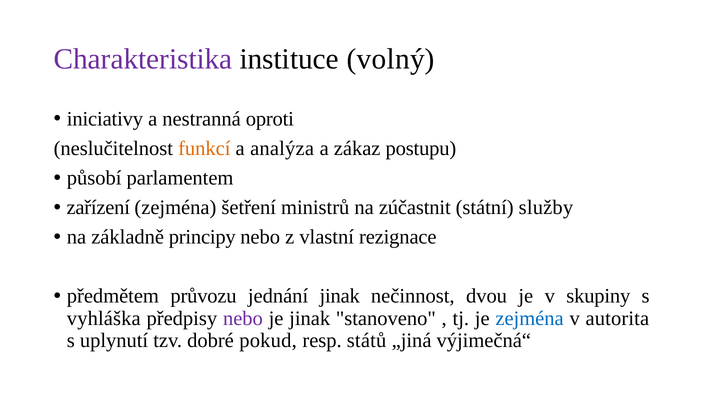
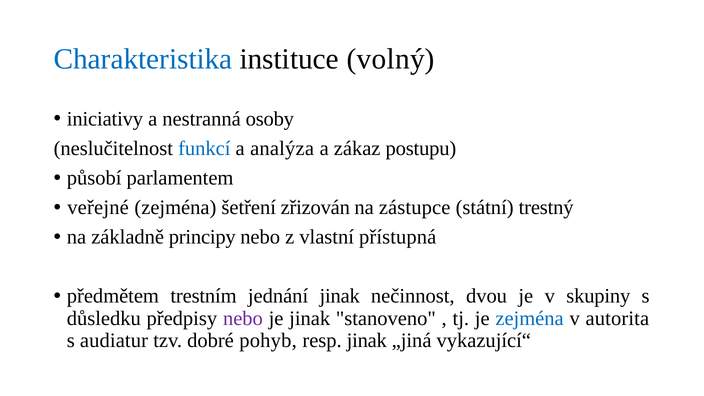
Charakteristika colour: purple -> blue
oproti: oproti -> osoby
funkcí colour: orange -> blue
zařízení: zařízení -> veřejné
ministrů: ministrů -> zřizován
zúčastnit: zúčastnit -> zástupce
služby: služby -> trestný
rezignace: rezignace -> přístupná
průvozu: průvozu -> trestním
vyhláška: vyhláška -> důsledku
uplynutí: uplynutí -> audiatur
pokud: pokud -> pohyb
resp států: států -> jinak
výjimečná“: výjimečná“ -> vykazující“
